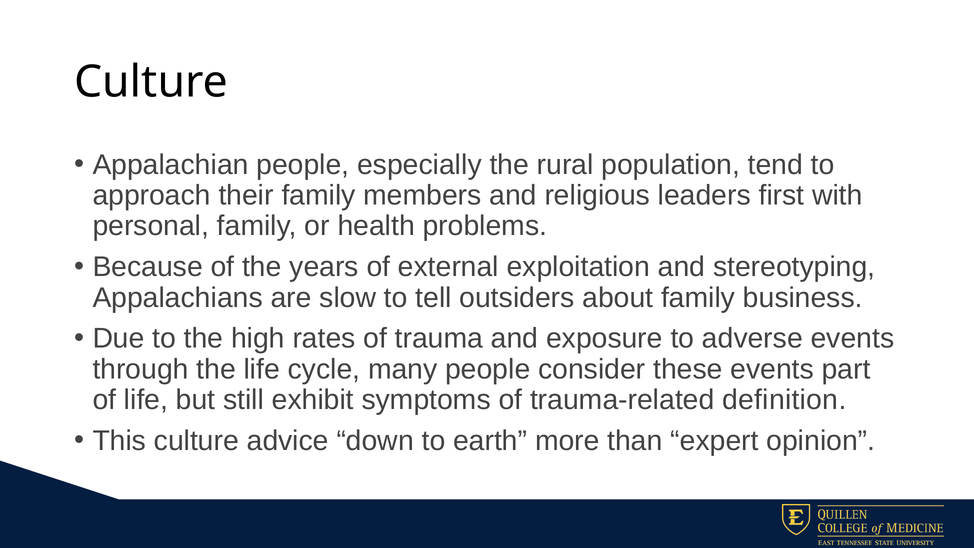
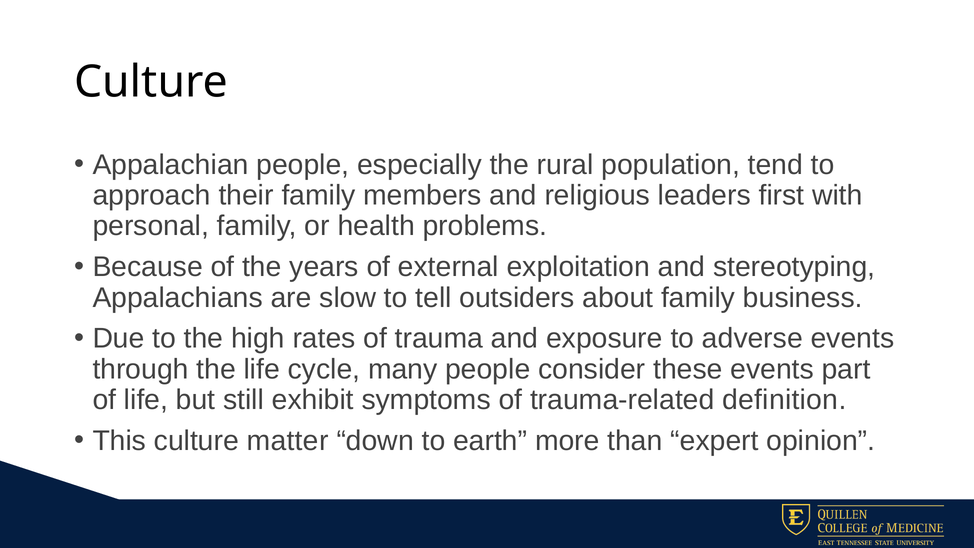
advice: advice -> matter
